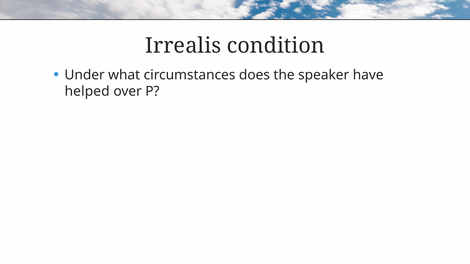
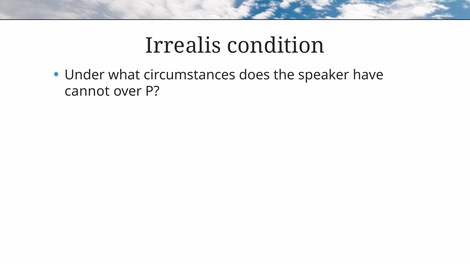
helped: helped -> cannot
